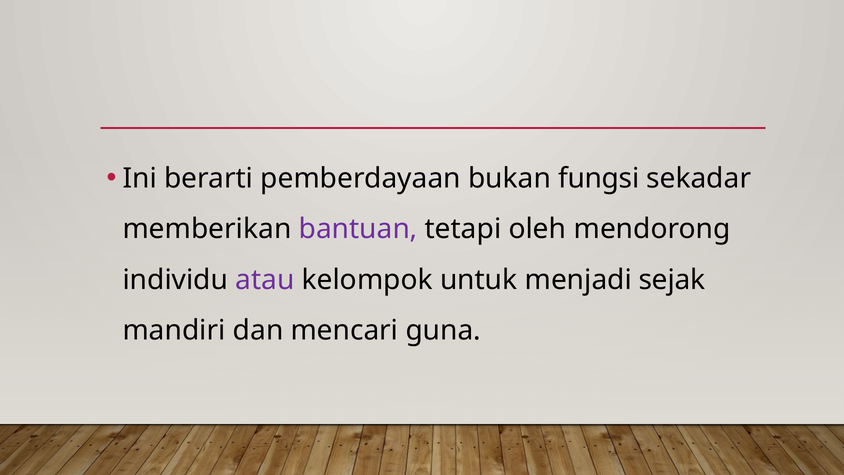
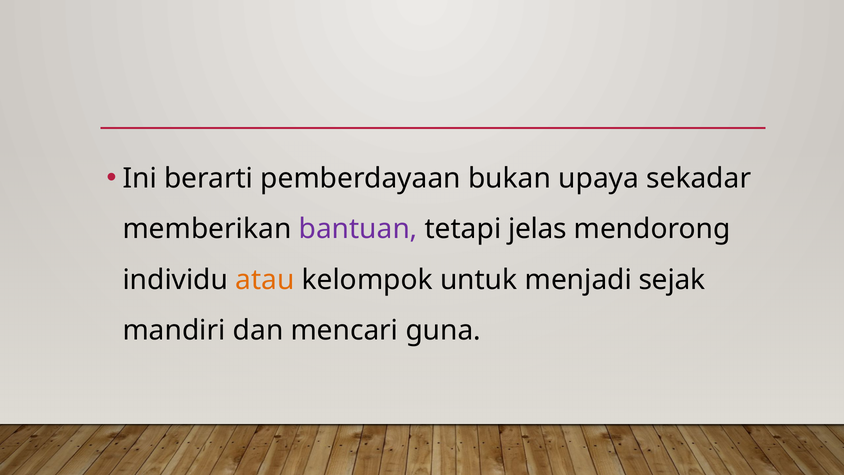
fungsi: fungsi -> upaya
oleh: oleh -> jelas
atau colour: purple -> orange
